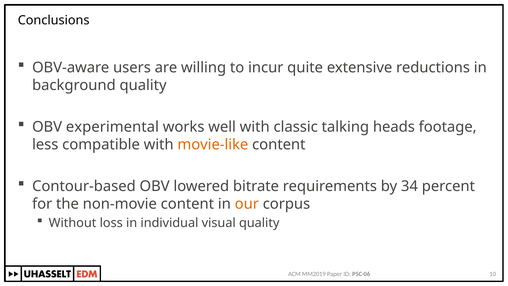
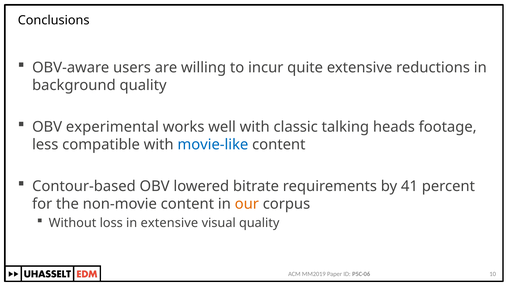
movie-like colour: orange -> blue
34: 34 -> 41
in individual: individual -> extensive
